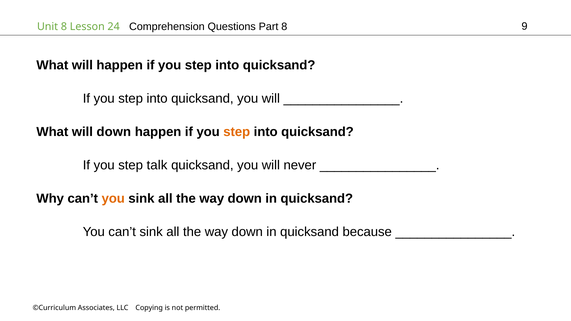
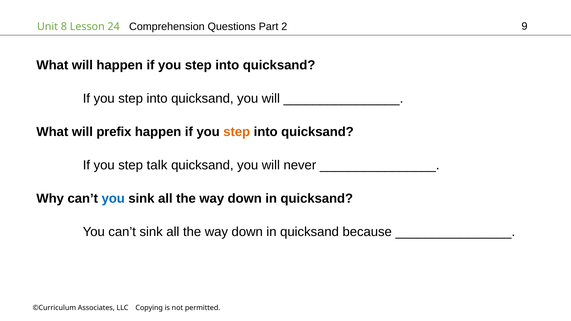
Part 8: 8 -> 2
will down: down -> prefix
you at (113, 199) colour: orange -> blue
